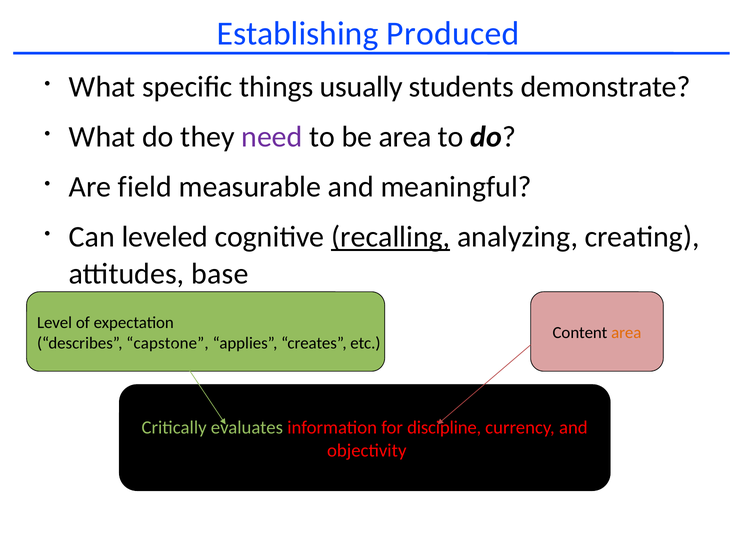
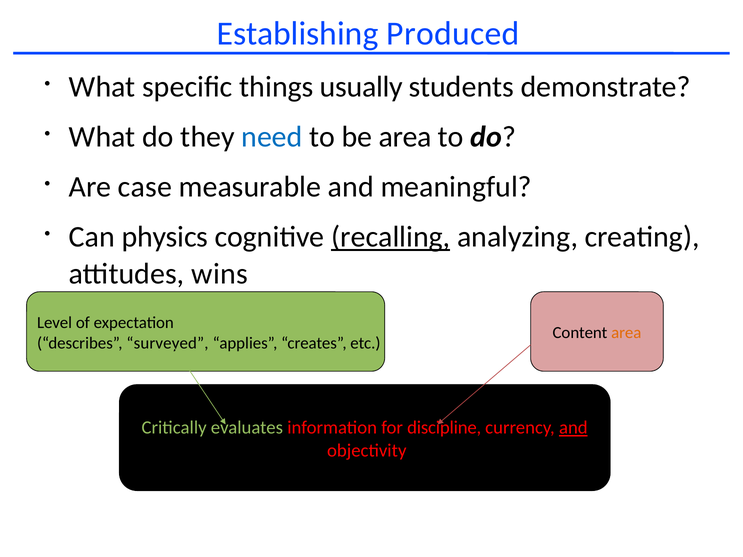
need colour: purple -> blue
field: field -> case
leveled: leveled -> physics
base: base -> wins
capstone: capstone -> surveyed
and at (573, 428) underline: none -> present
